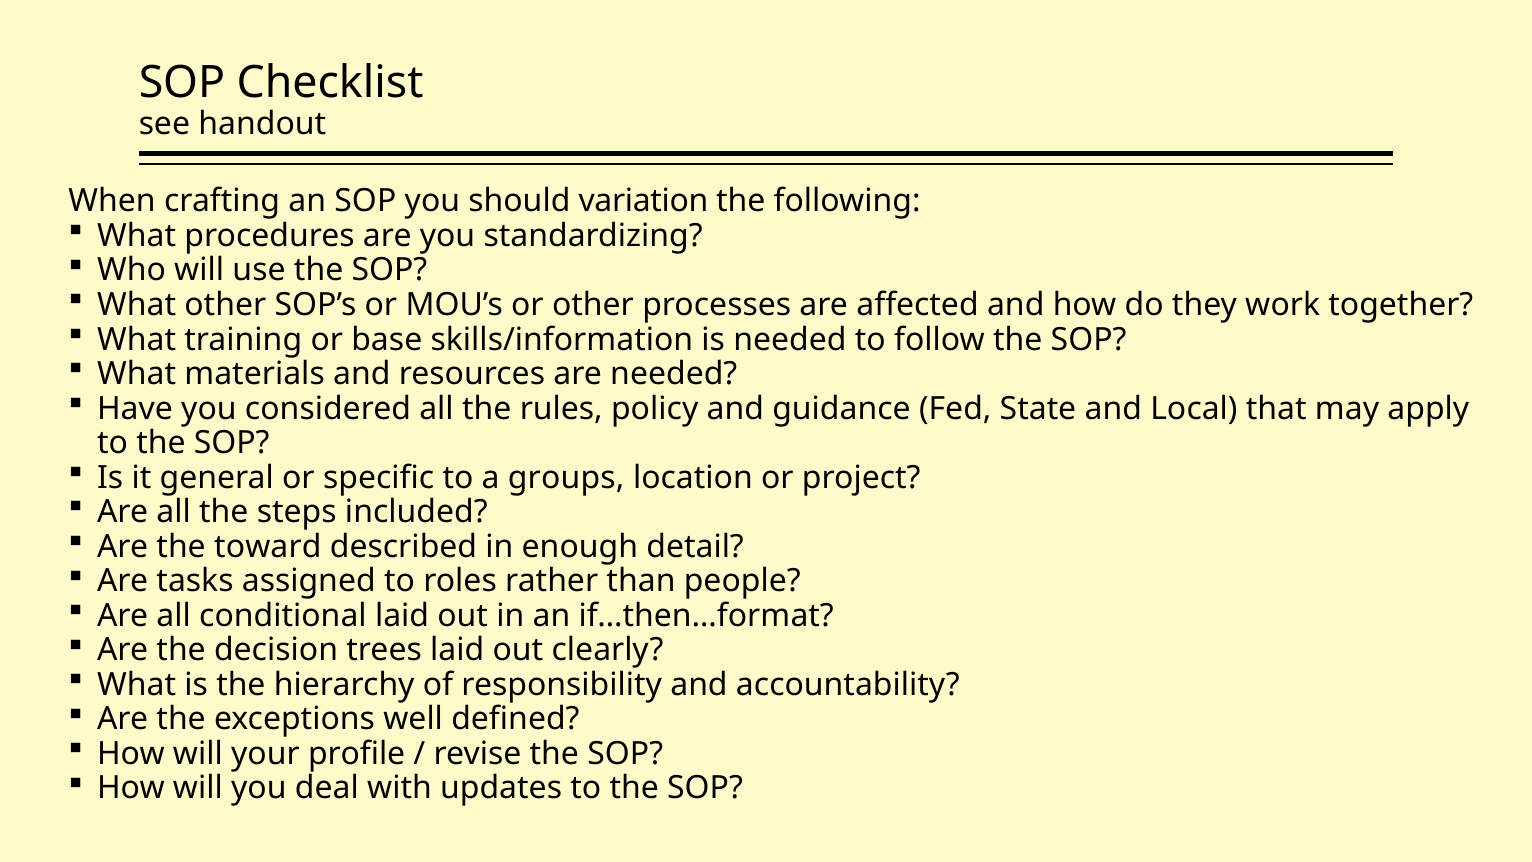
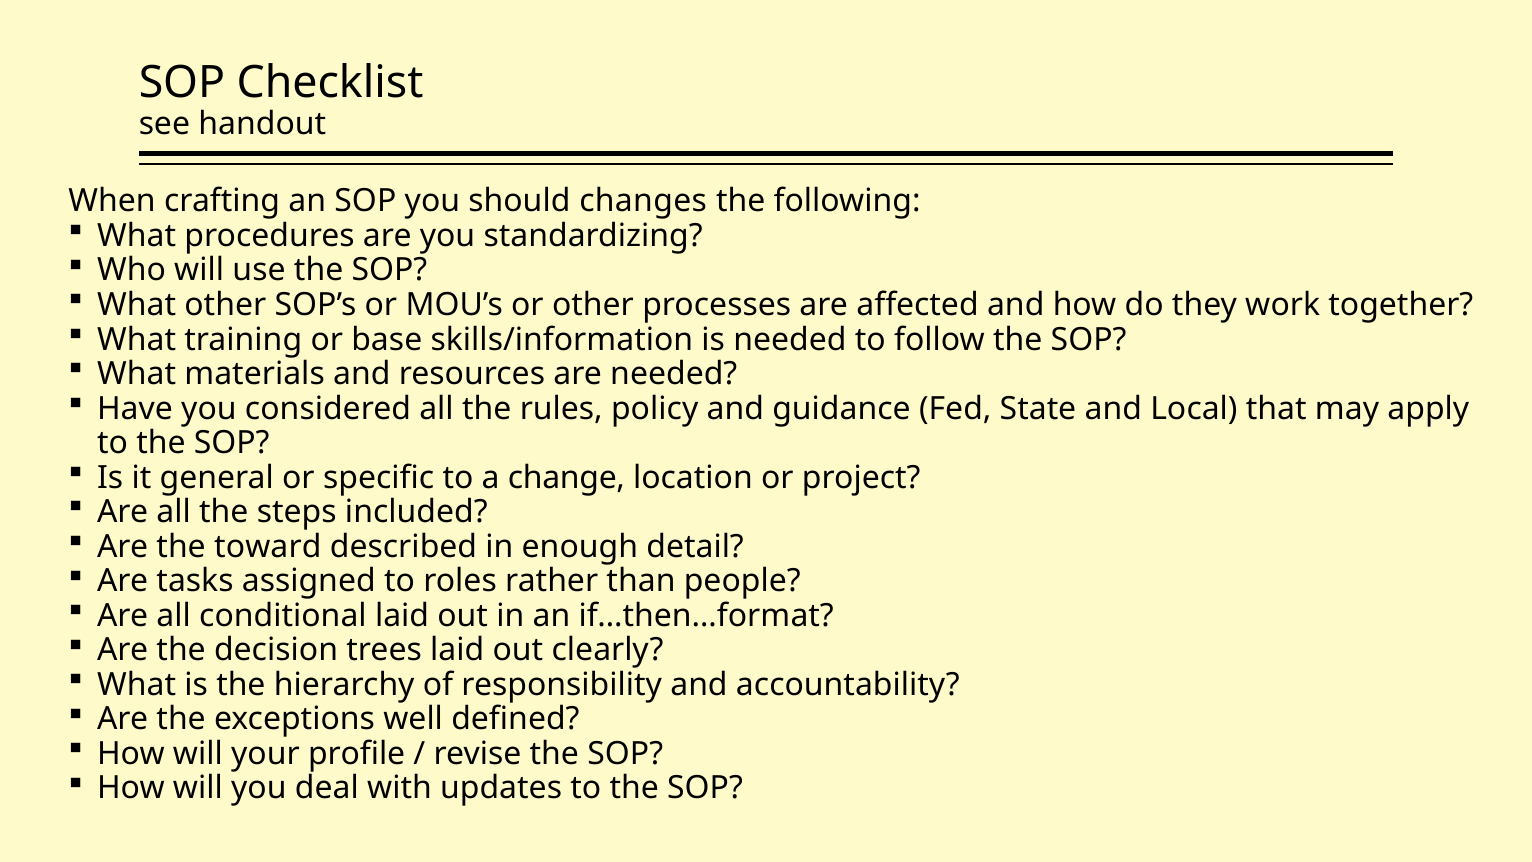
variation: variation -> changes
groups: groups -> change
